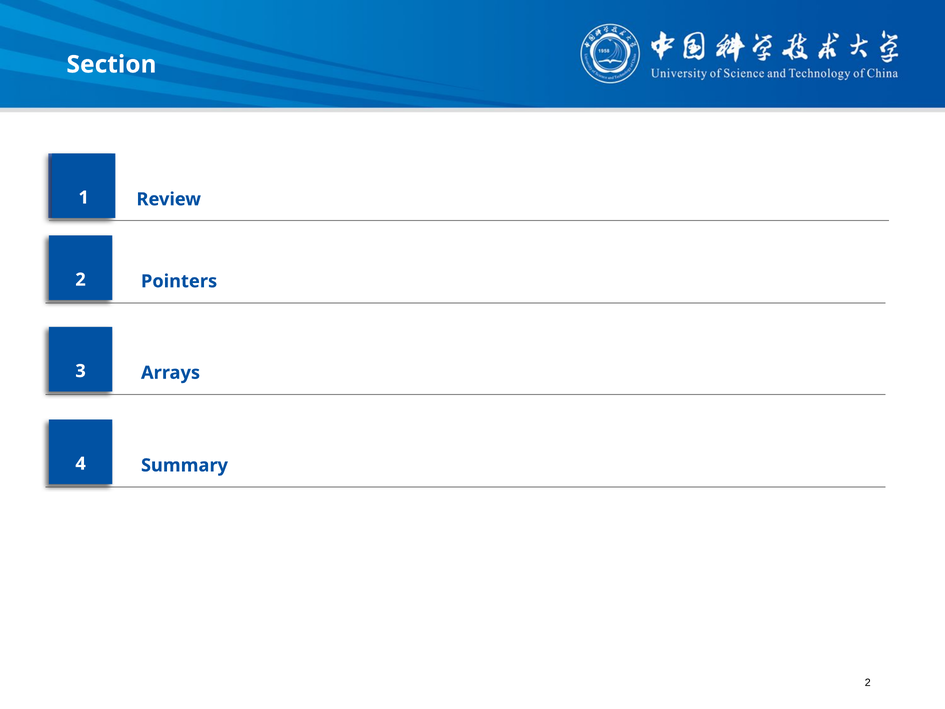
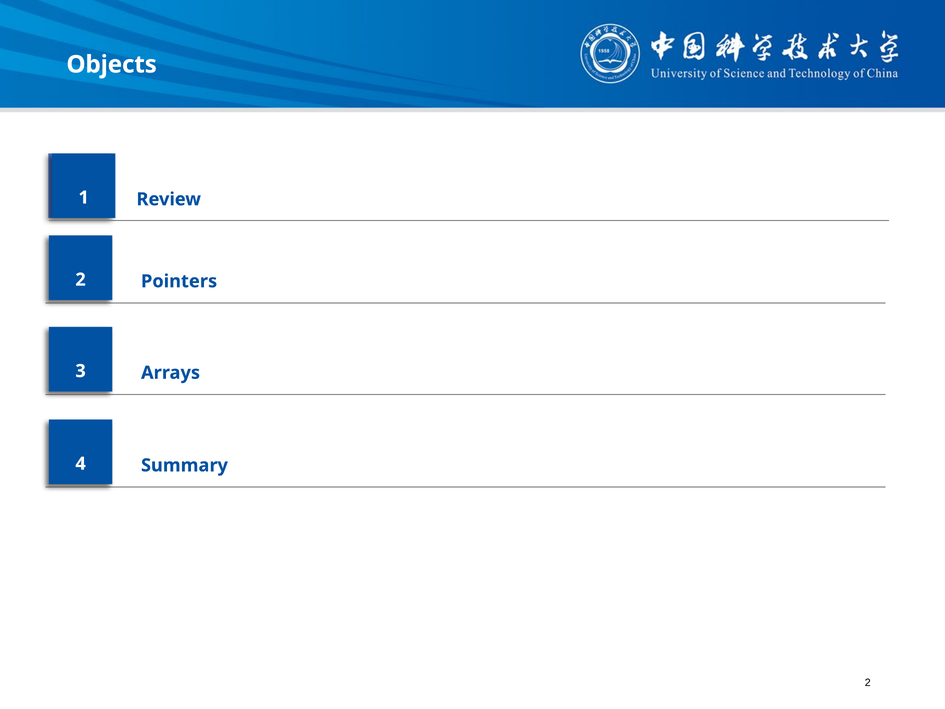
Section: Section -> Objects
